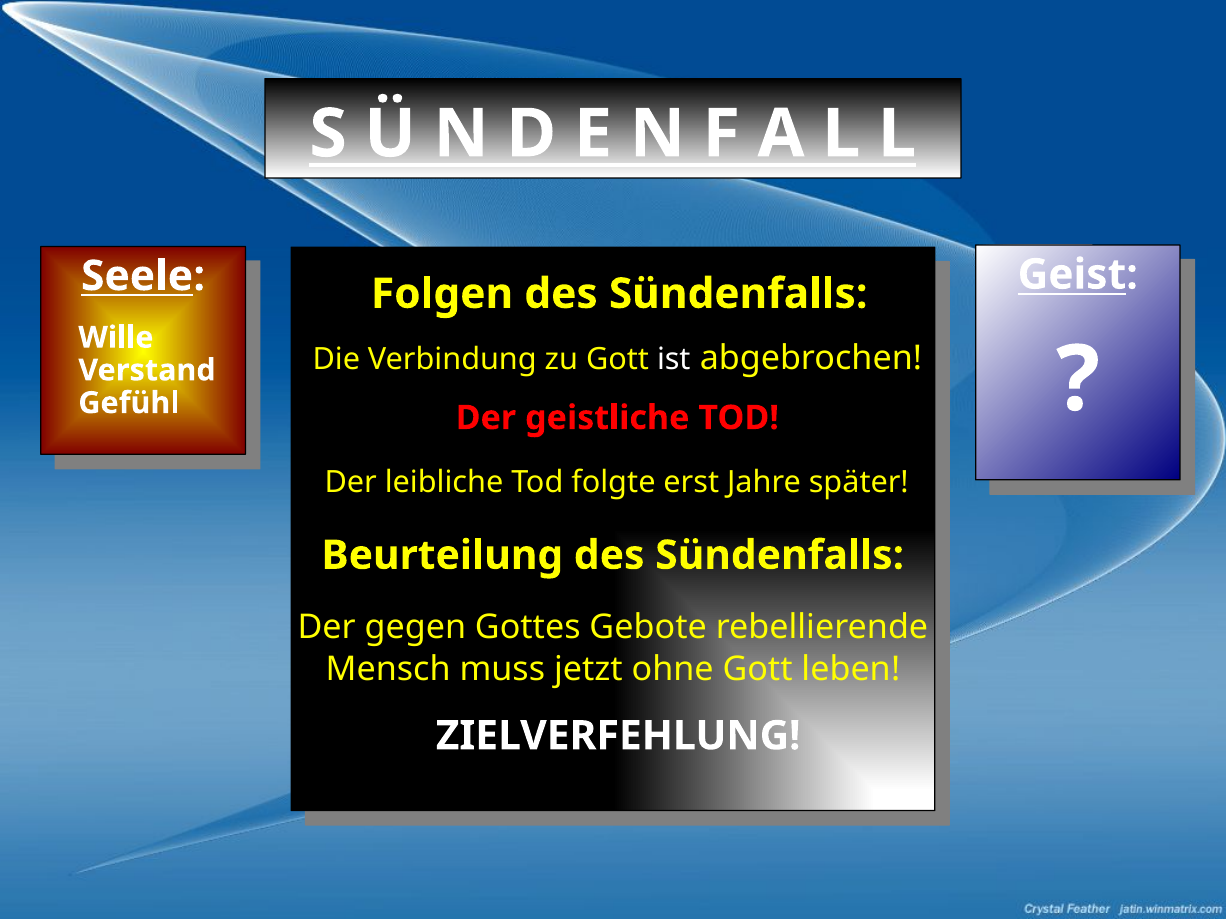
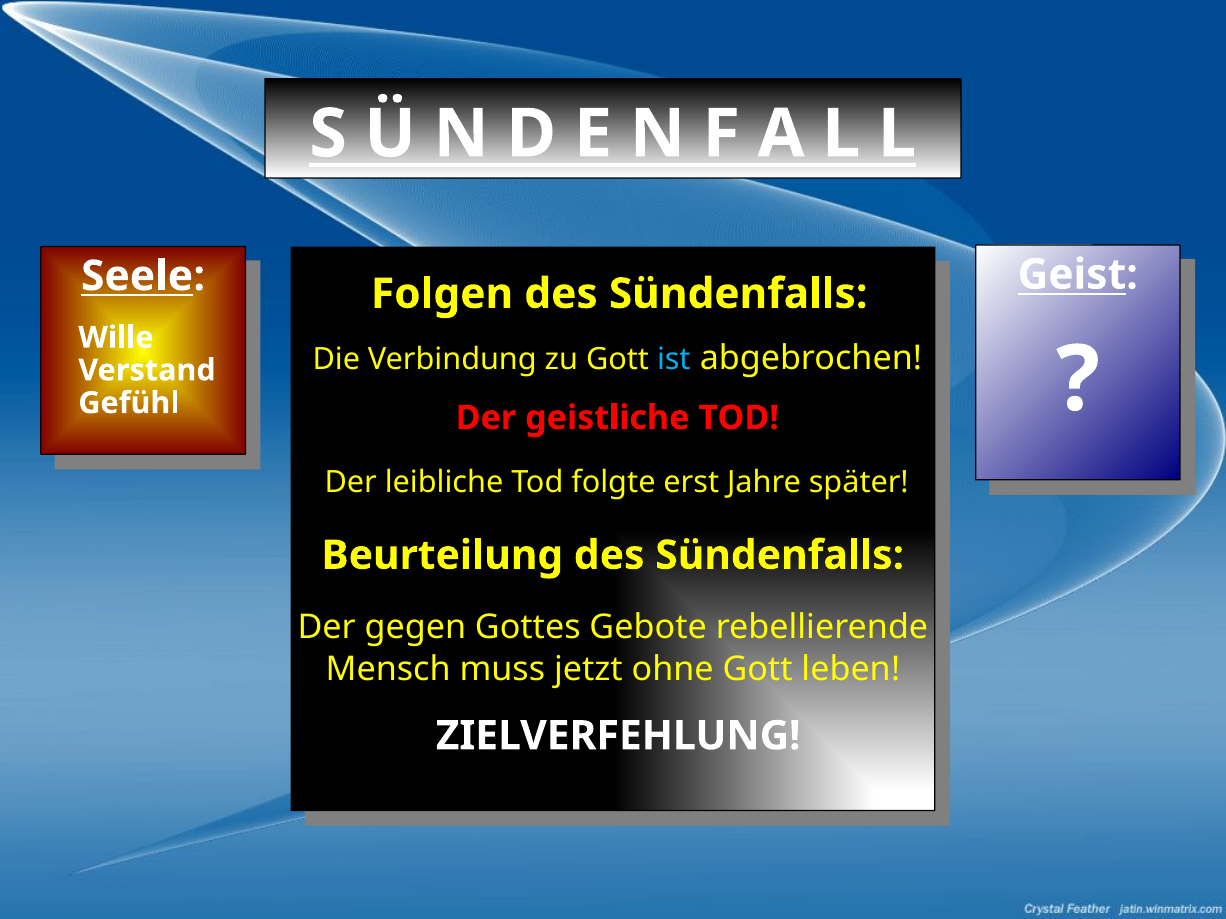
ist at (674, 360) colour: white -> light blue
